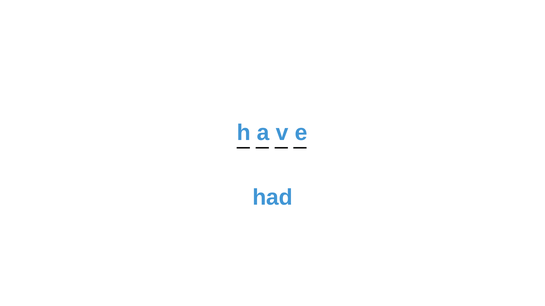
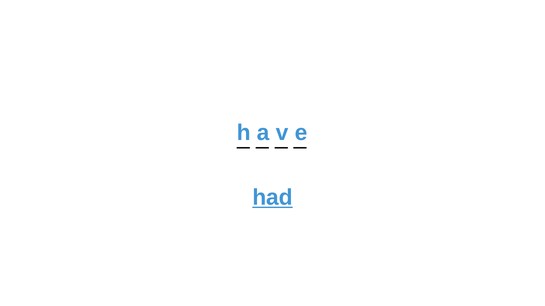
had underline: none -> present
